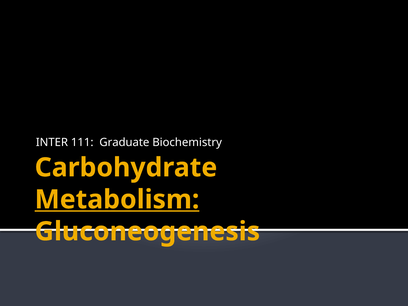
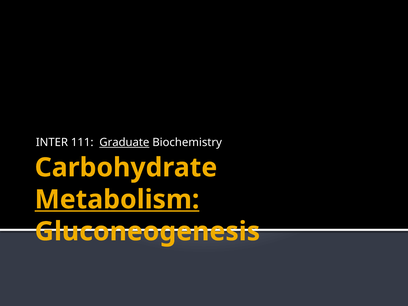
Graduate underline: none -> present
